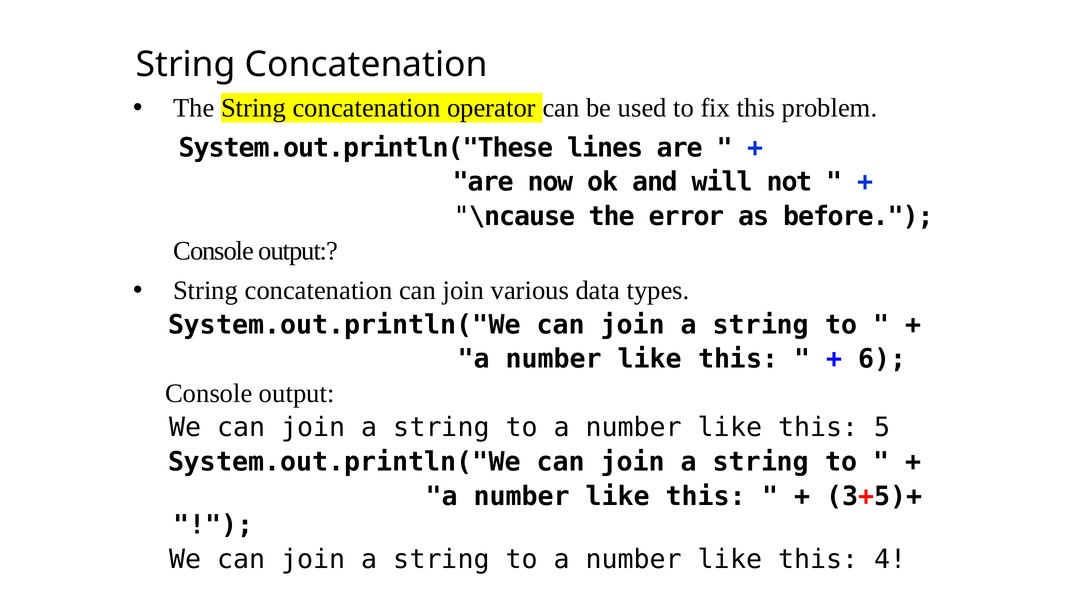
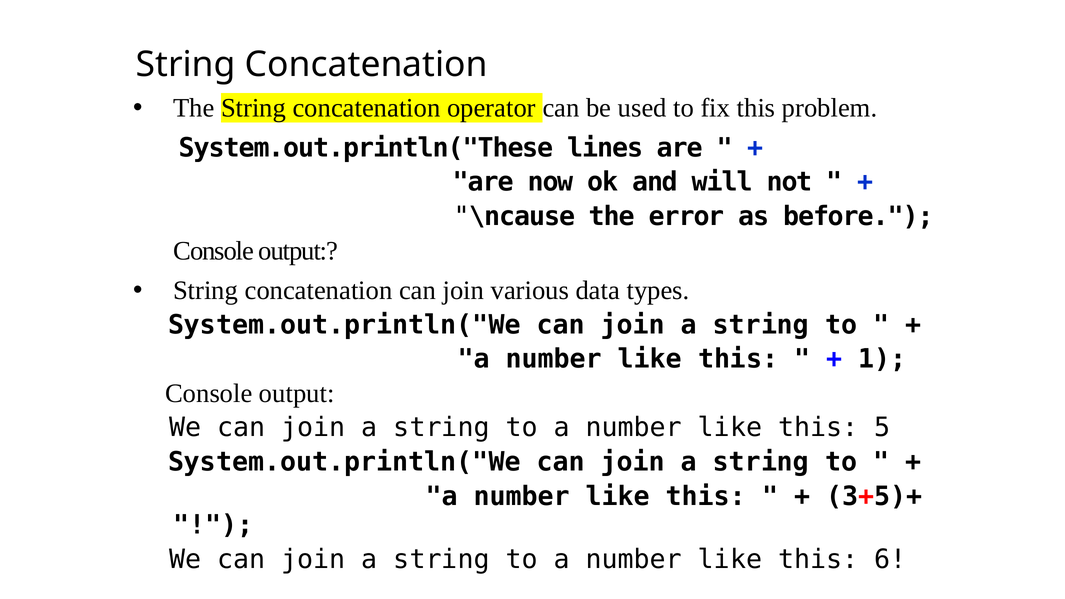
6: 6 -> 1
4: 4 -> 6
